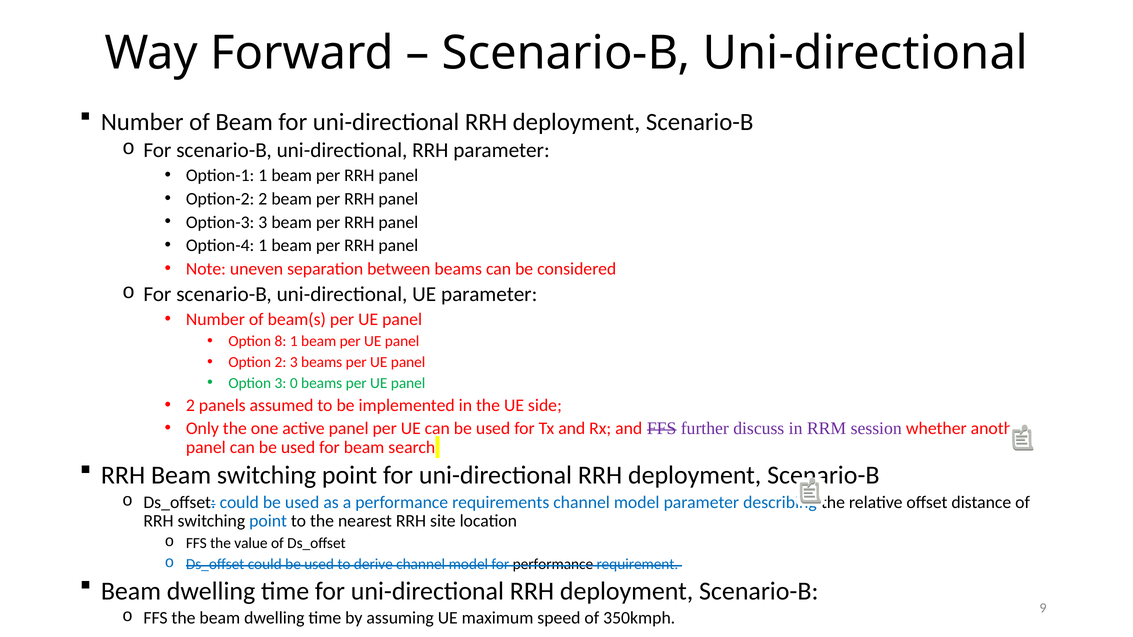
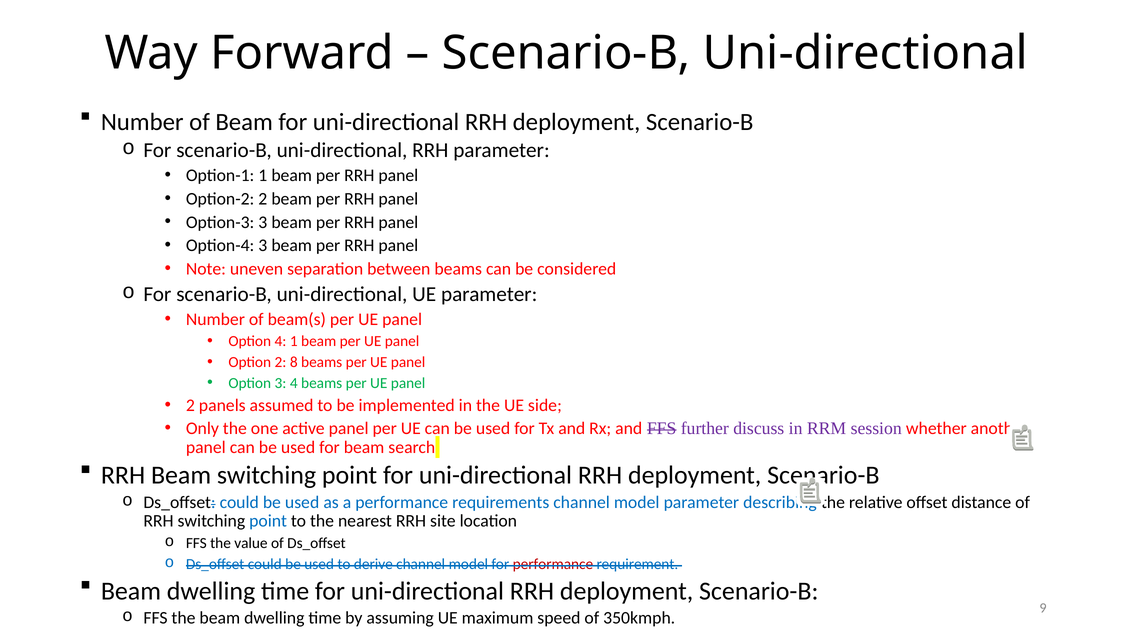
Option-4 1: 1 -> 3
Option 8: 8 -> 4
2 3: 3 -> 8
3 0: 0 -> 4
performance at (553, 564) colour: black -> red
